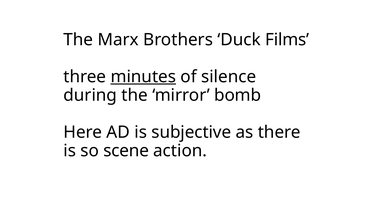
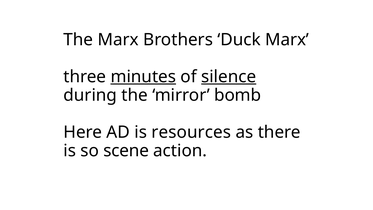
Duck Films: Films -> Marx
silence underline: none -> present
subjective: subjective -> resources
